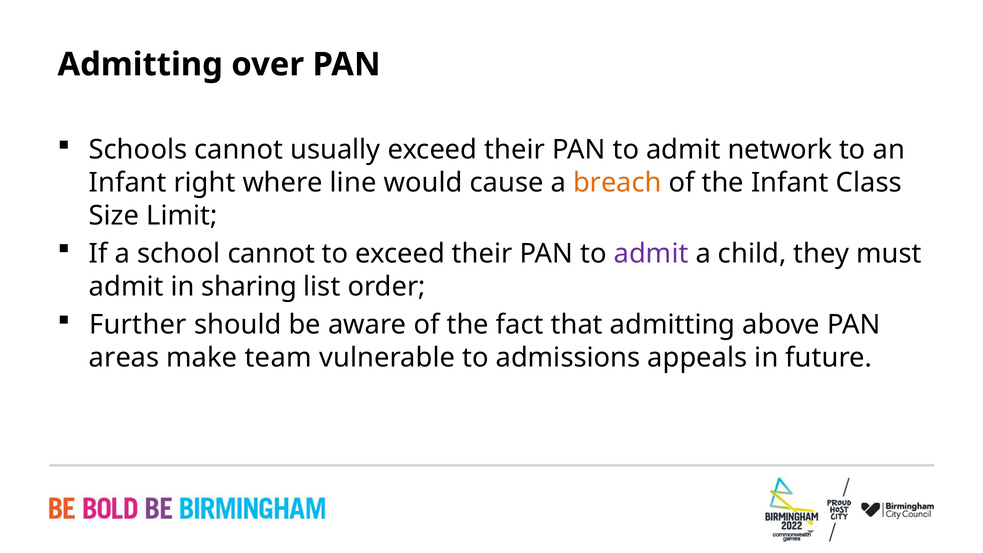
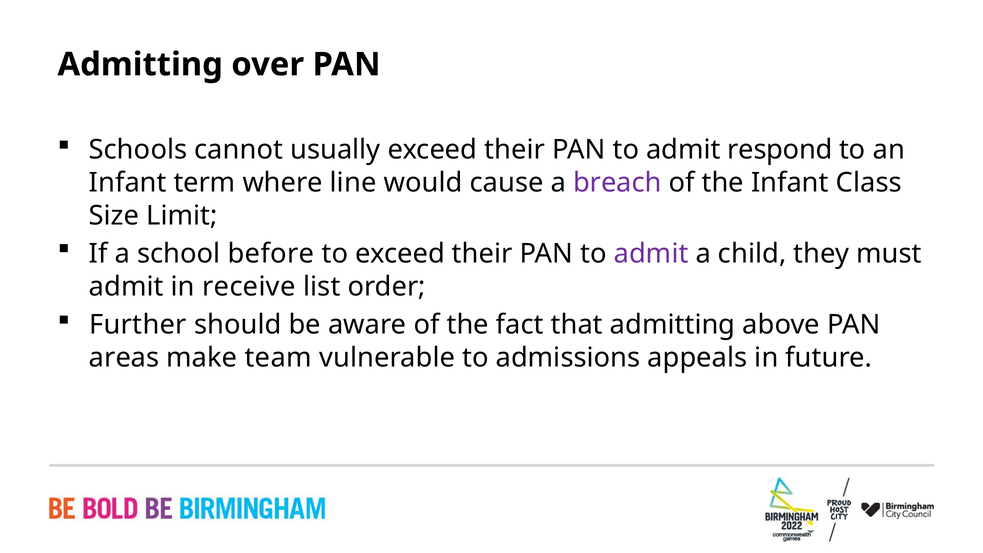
network: network -> respond
right: right -> term
breach colour: orange -> purple
school cannot: cannot -> before
sharing: sharing -> receive
